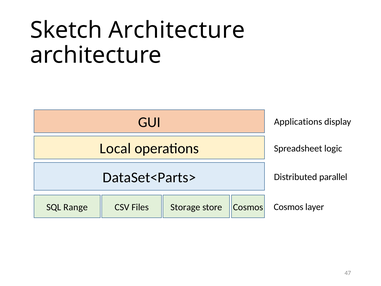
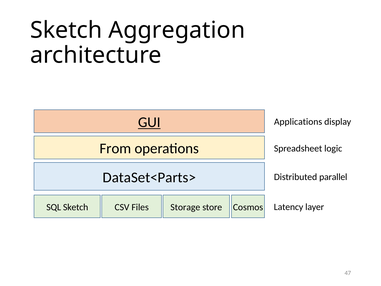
Sketch Architecture: Architecture -> Aggregation
GUI underline: none -> present
Local: Local -> From
SQL Range: Range -> Sketch
Cosmos Cosmos: Cosmos -> Latency
